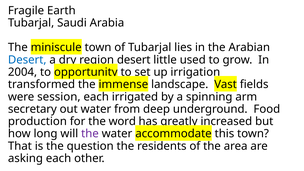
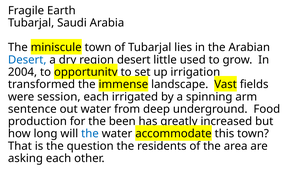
secretary: secretary -> sentence
word: word -> been
the at (90, 134) colour: purple -> blue
